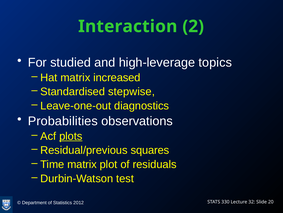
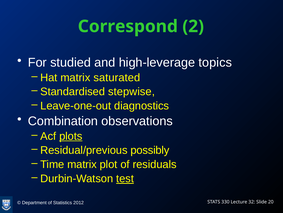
Interaction: Interaction -> Correspond
increased: increased -> saturated
Probabilities: Probabilities -> Combination
squares: squares -> possibly
test underline: none -> present
